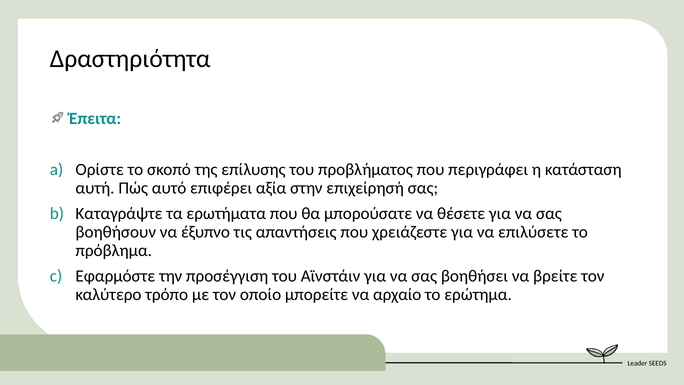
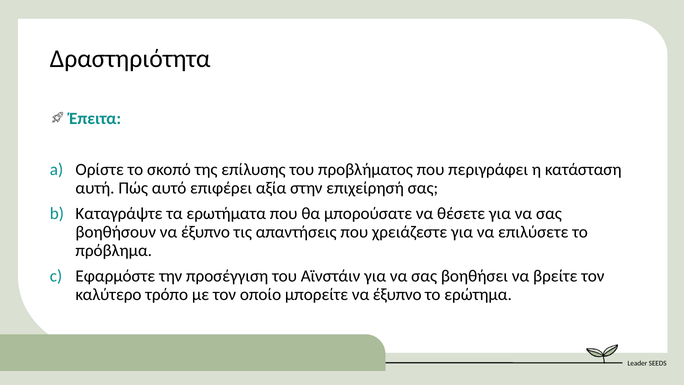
μπορείτε να αρχαίο: αρχαίο -> έξυπνο
